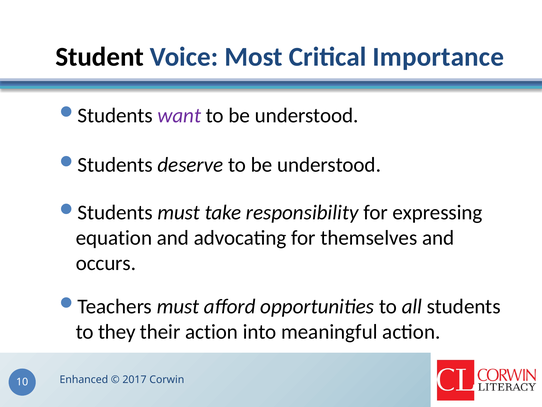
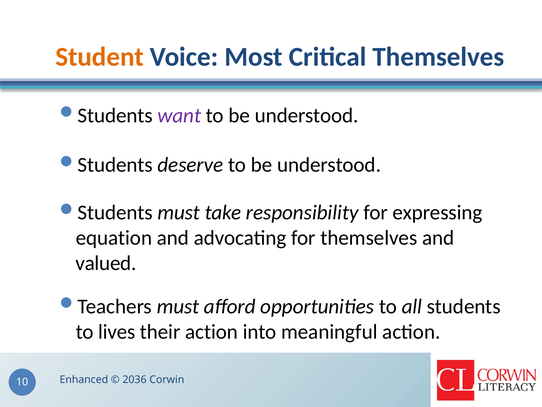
Student colour: black -> orange
Critical Importance: Importance -> Themselves
occurs: occurs -> valued
they: they -> lives
2017: 2017 -> 2036
